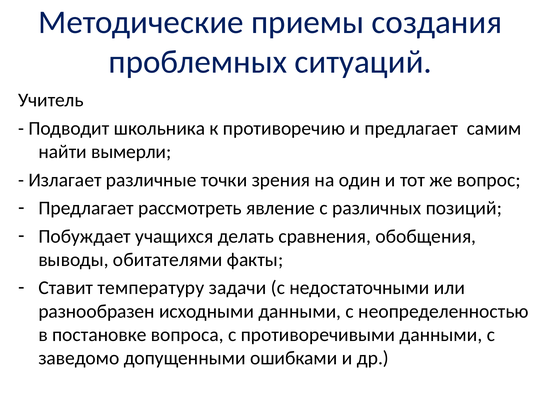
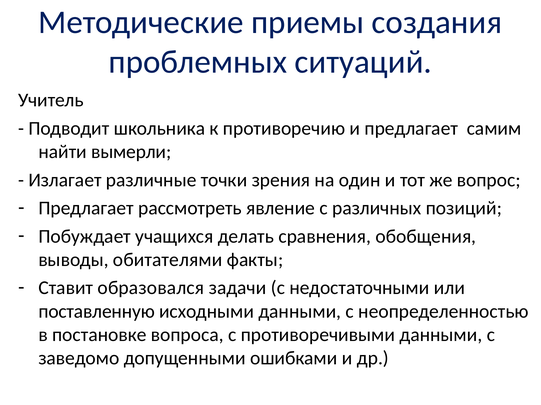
температуру: температуру -> образовался
разнообразен: разнообразен -> поставленную
